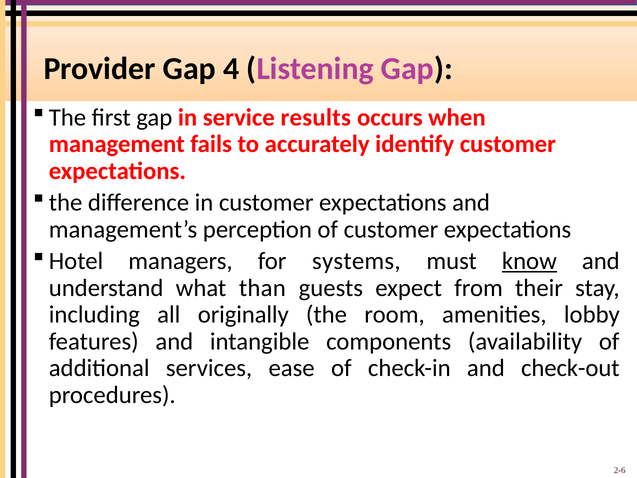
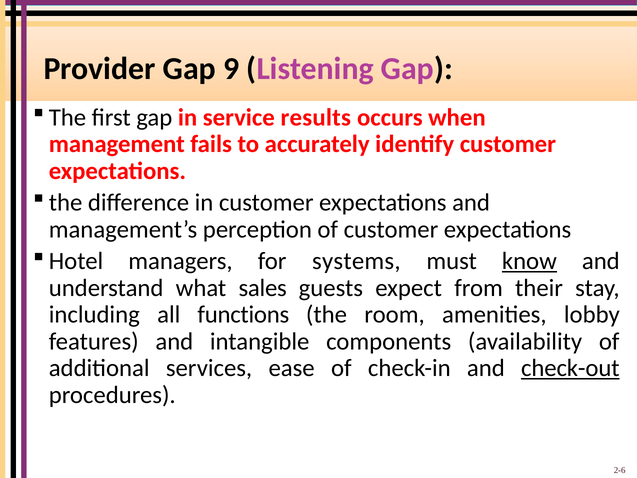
4: 4 -> 9
than: than -> sales
originally: originally -> functions
check-out underline: none -> present
